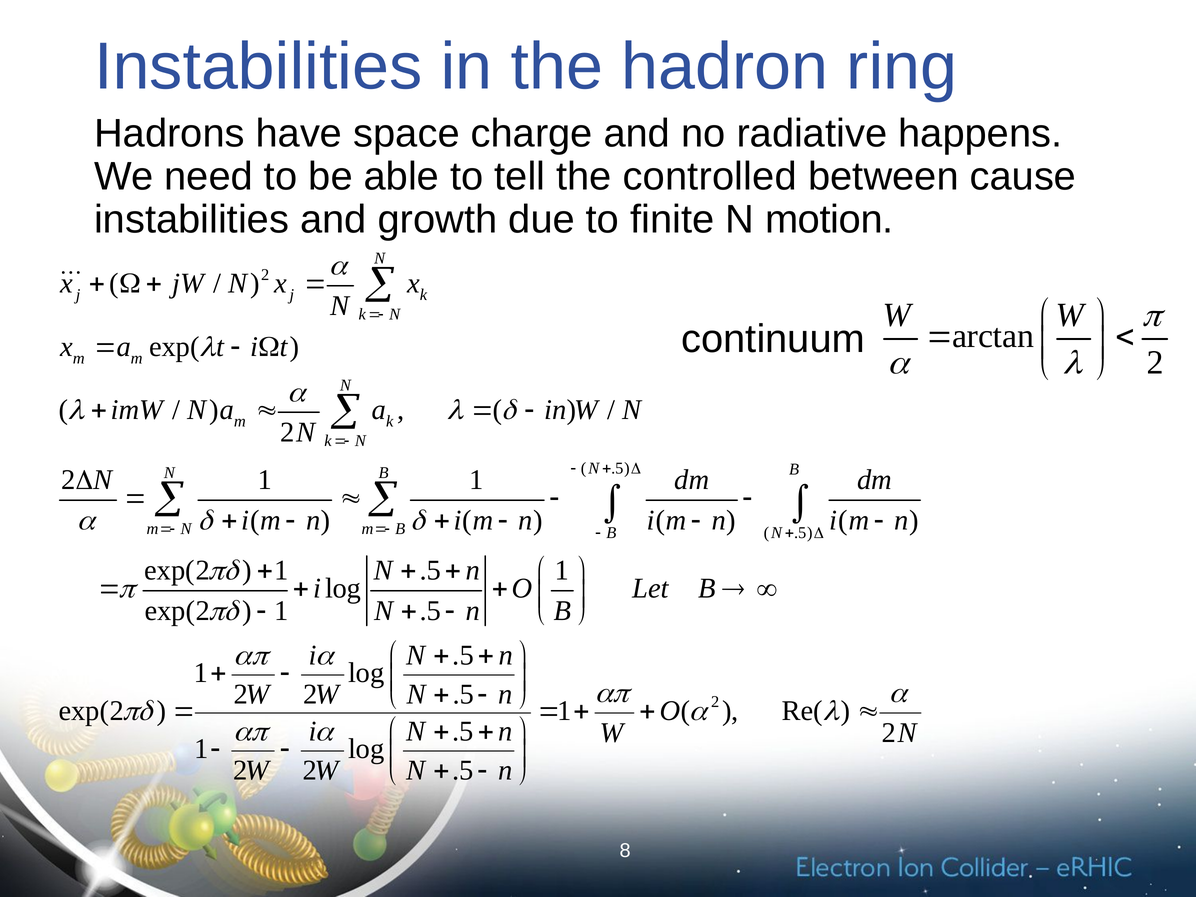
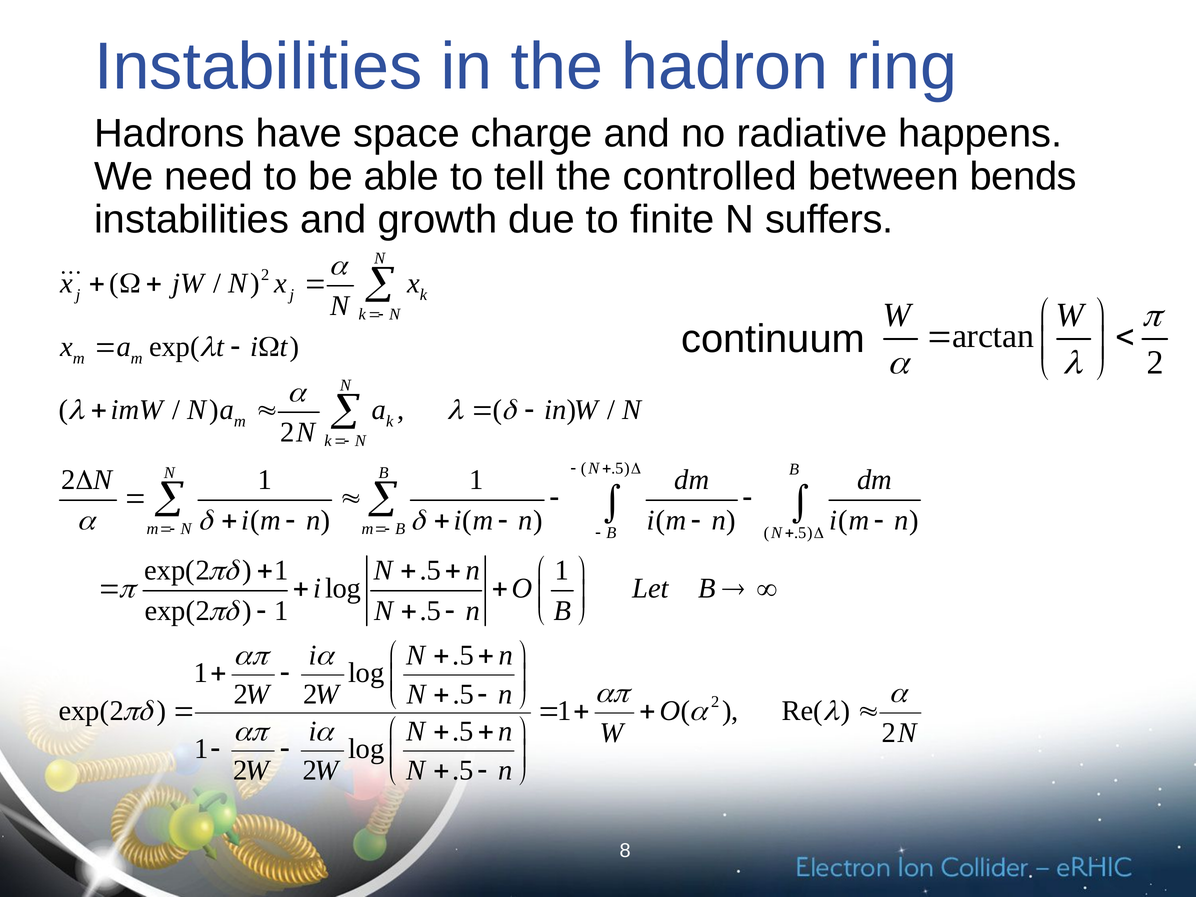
cause: cause -> bends
motion: motion -> suffers
